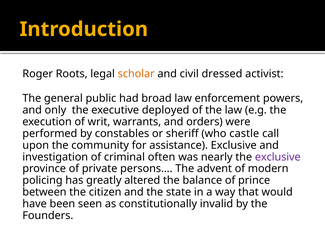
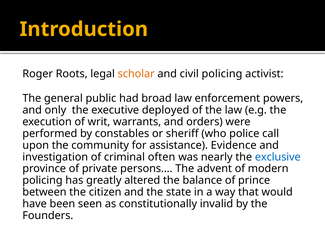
civil dressed: dressed -> policing
castle: castle -> police
assistance Exclusive: Exclusive -> Evidence
exclusive at (278, 157) colour: purple -> blue
